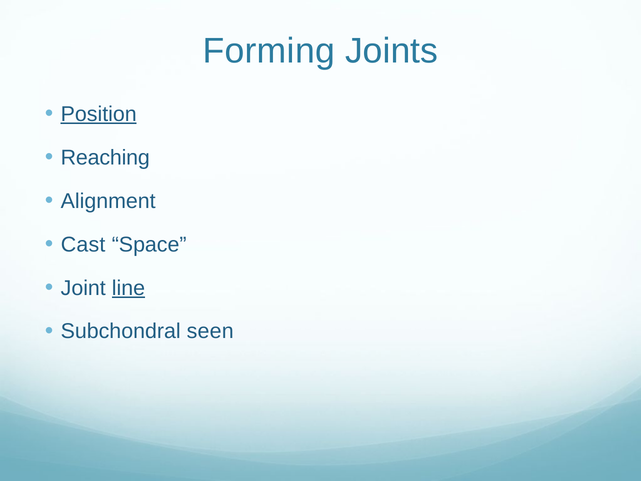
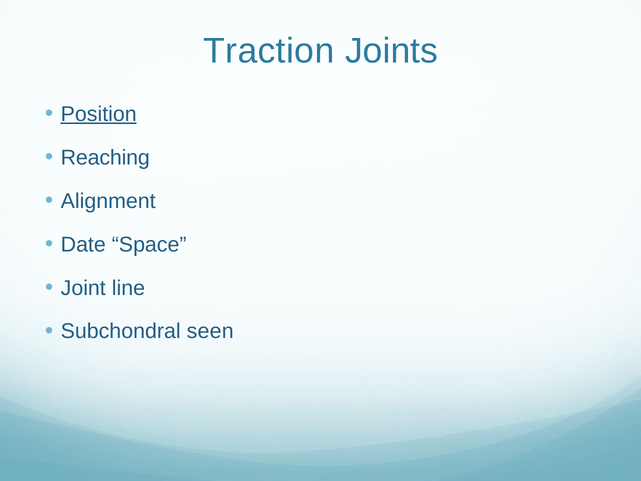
Forming: Forming -> Traction
Cast: Cast -> Date
line underline: present -> none
